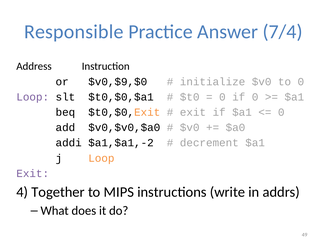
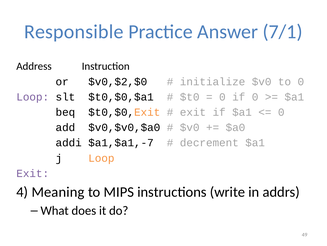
7/4: 7/4 -> 7/1
$v0,$9,$0: $v0,$9,$0 -> $v0,$2,$0
$a1,$a1,-2: $a1,$a1,-2 -> $a1,$a1,-7
Together: Together -> Meaning
